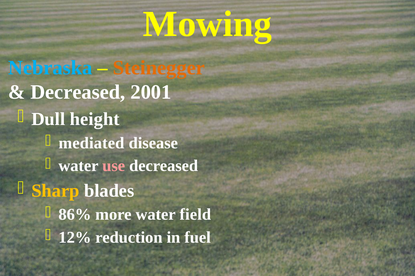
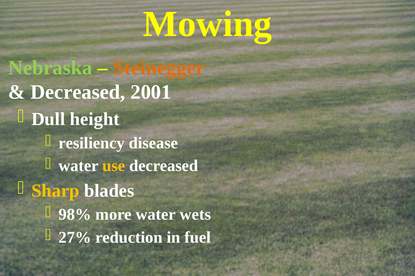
Nebraska colour: light blue -> light green
mediated: mediated -> resiliency
use colour: pink -> yellow
86%: 86% -> 98%
field: field -> wets
12%: 12% -> 27%
